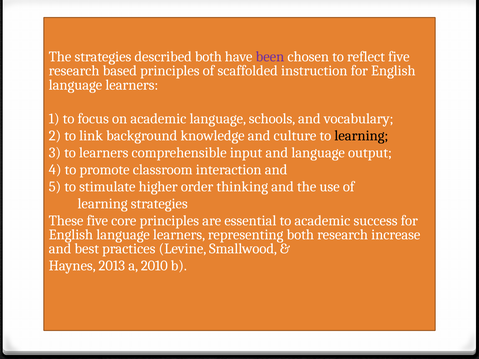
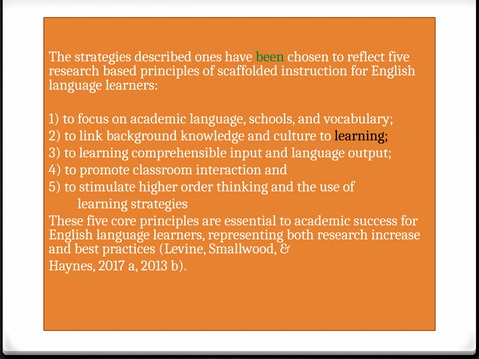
described both: both -> ones
been colour: purple -> green
3 to learners: learners -> learning
2013: 2013 -> 2017
2010: 2010 -> 2013
